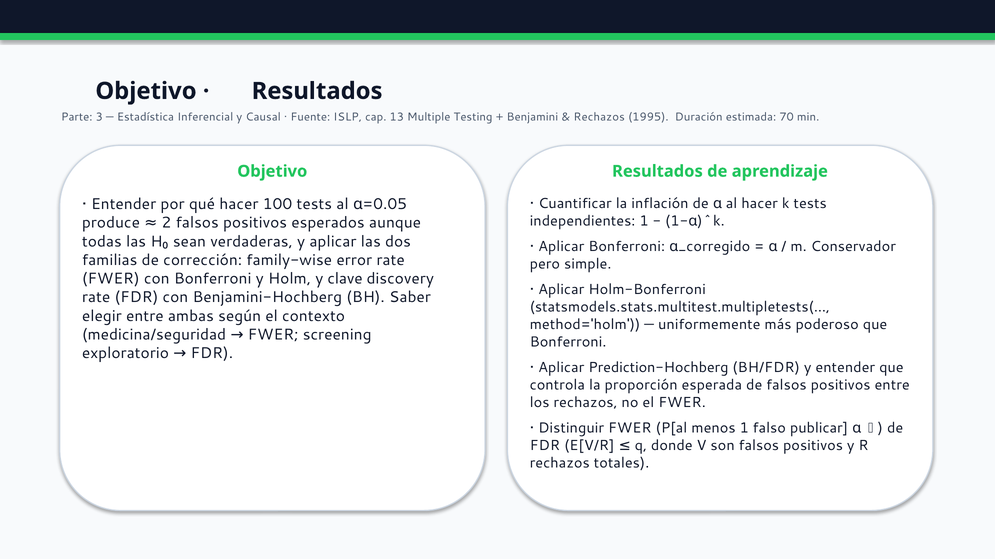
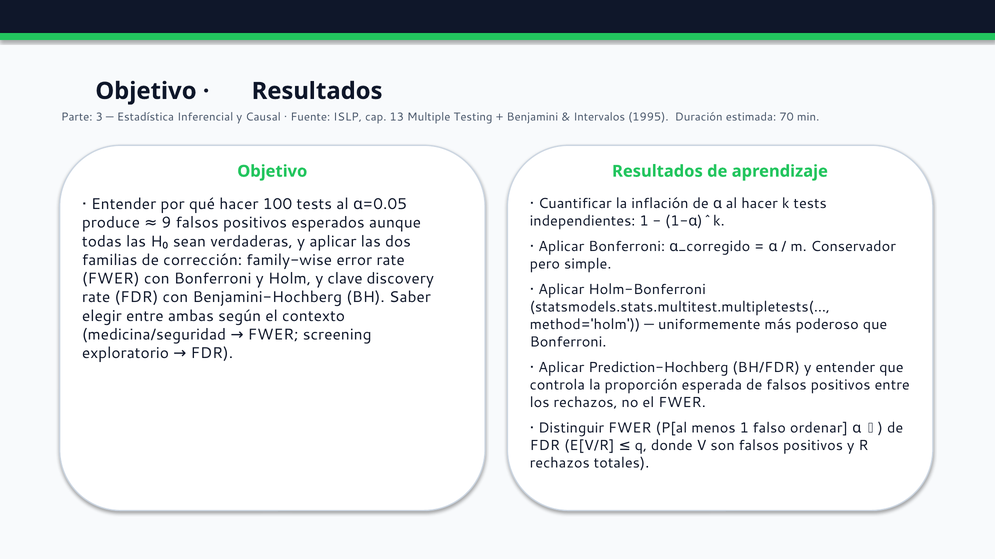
Rechazos at (599, 117): Rechazos -> Intervalos
2: 2 -> 9
publicar: publicar -> ordenar
